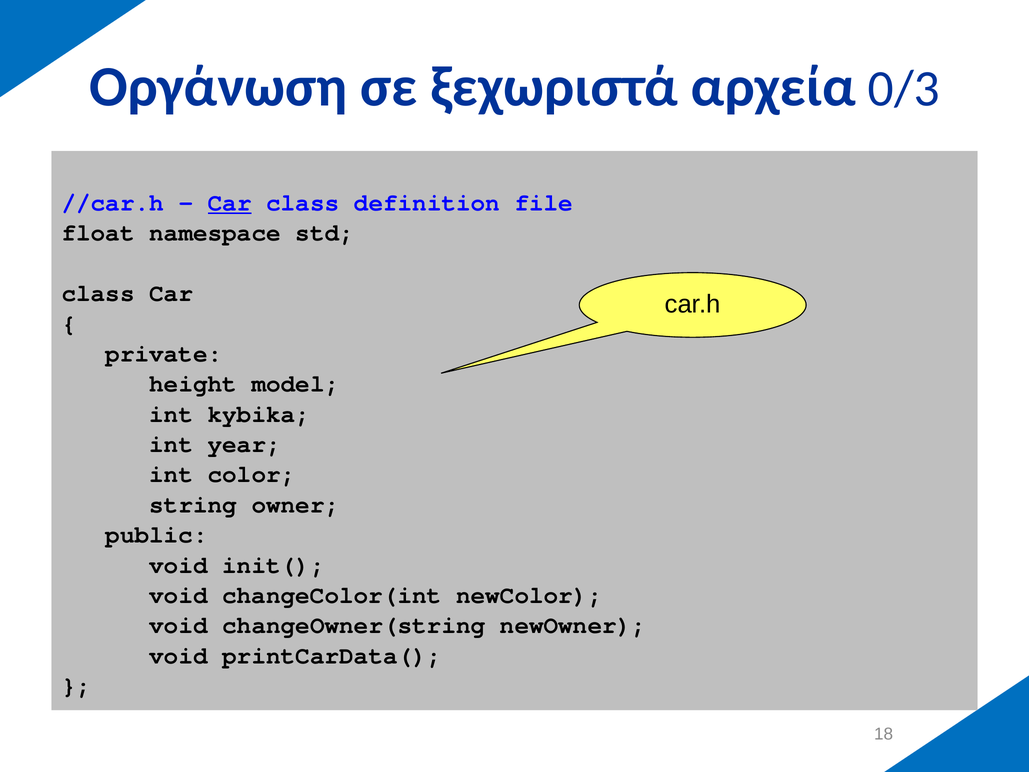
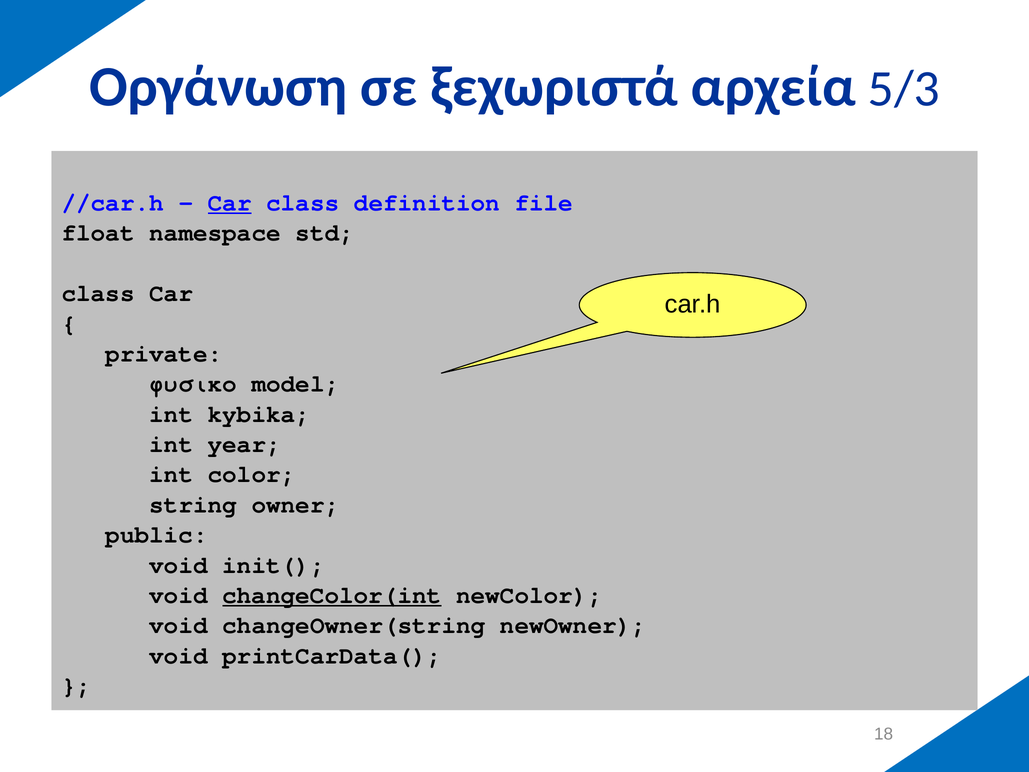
0/3: 0/3 -> 5/3
height: height -> φυσικό
changeColor(int underline: none -> present
